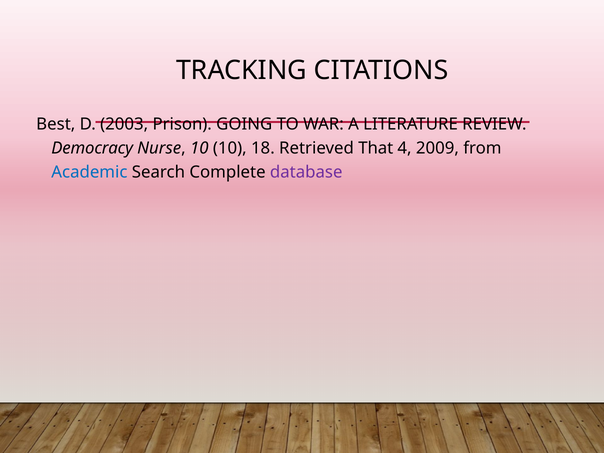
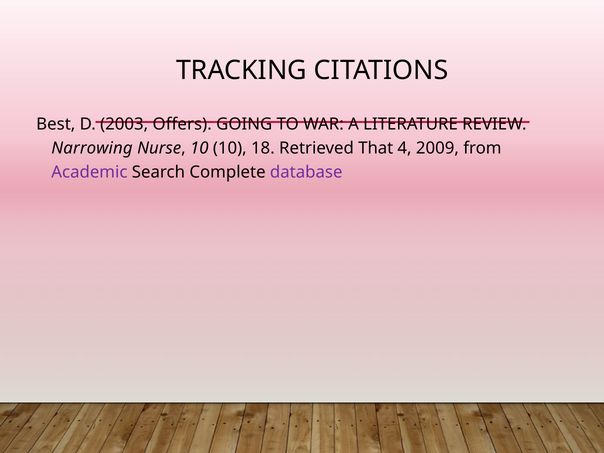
Prison: Prison -> Offers
Democracy: Democracy -> Narrowing
Academic colour: blue -> purple
